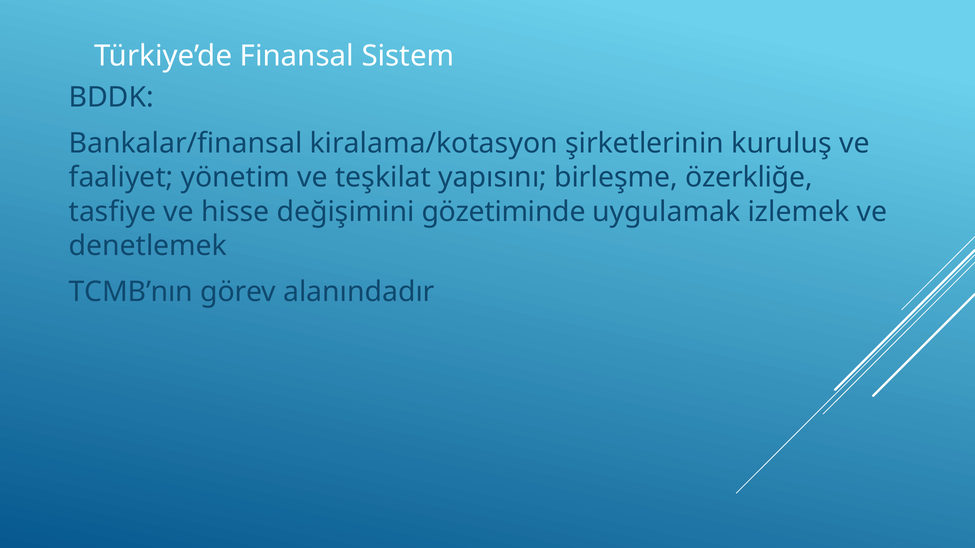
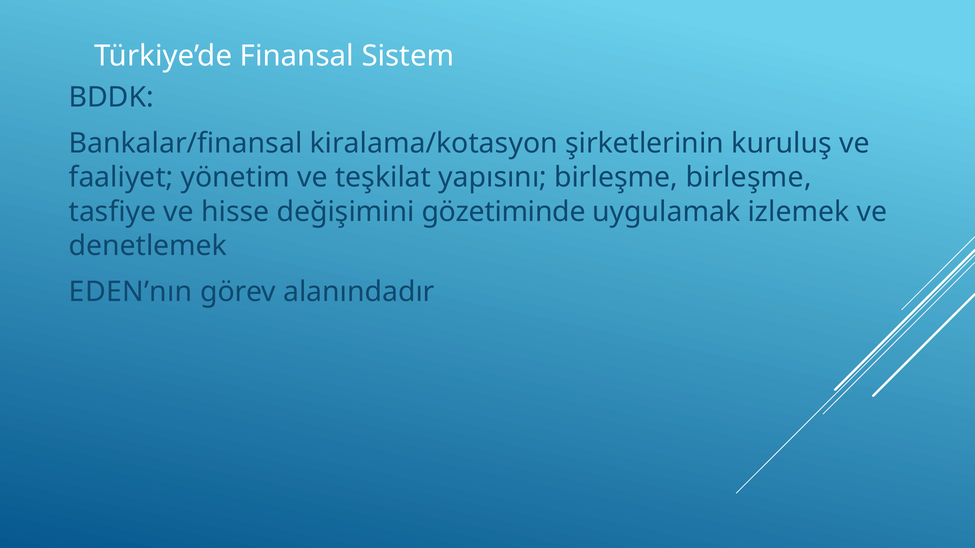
birleşme özerkliğe: özerkliğe -> birleşme
TCMB’nın: TCMB’nın -> EDEN’nın
